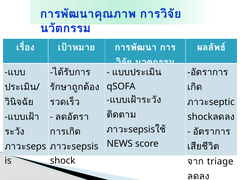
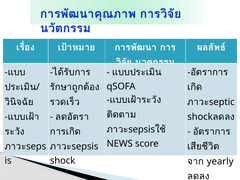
triage: triage -> yearly
